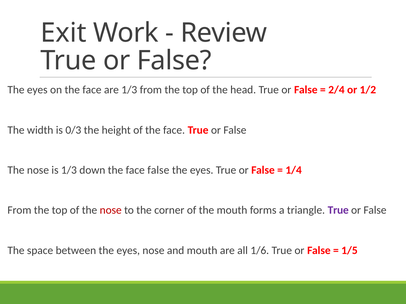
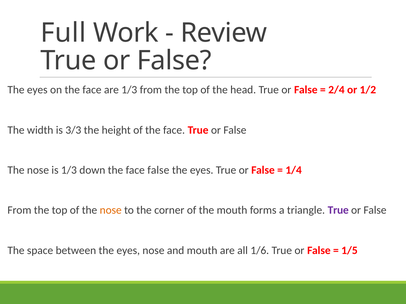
Exit: Exit -> Full
0/3: 0/3 -> 3/3
nose at (111, 211) colour: red -> orange
